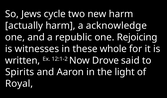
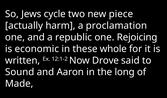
new harm: harm -> piece
acknowledge: acknowledge -> proclamation
witnesses: witnesses -> economic
Spirits: Spirits -> Sound
light: light -> long
Royal: Royal -> Made
